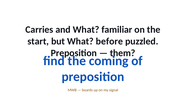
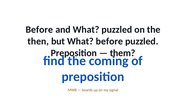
Carries at (39, 29): Carries -> Before
What familiar: familiar -> puzzled
start: start -> then
